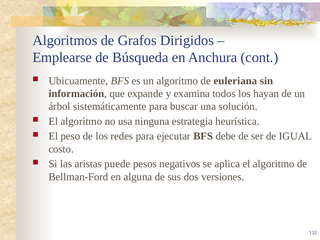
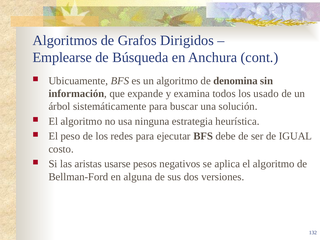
euleriana: euleriana -> denomina
hayan: hayan -> usado
puede: puede -> usarse
